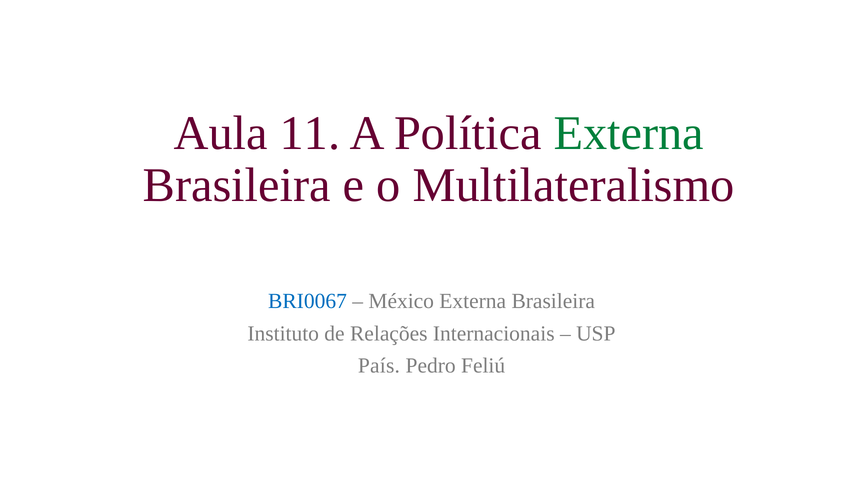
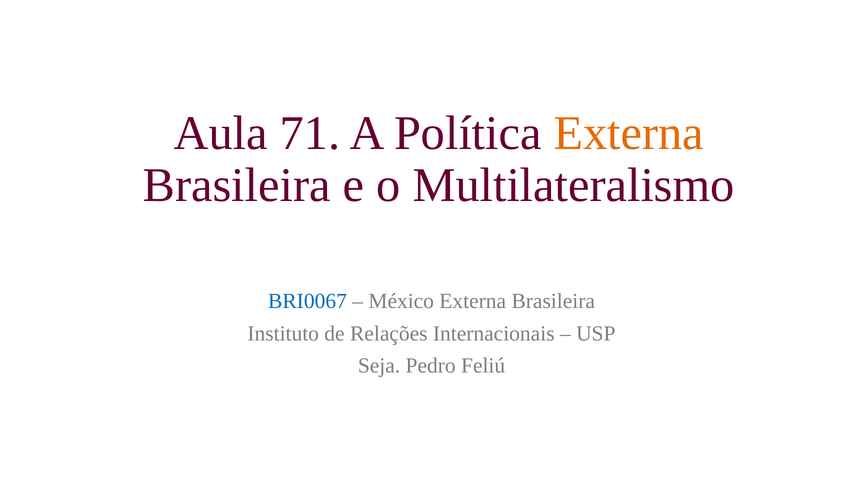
11: 11 -> 71
Externa at (629, 133) colour: green -> orange
País: País -> Seja
